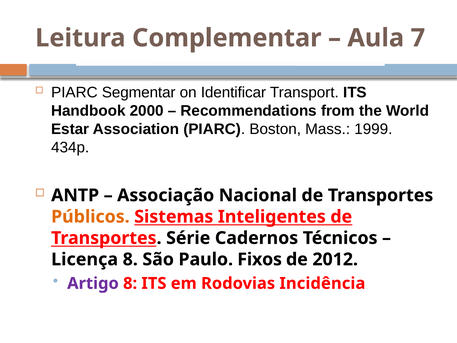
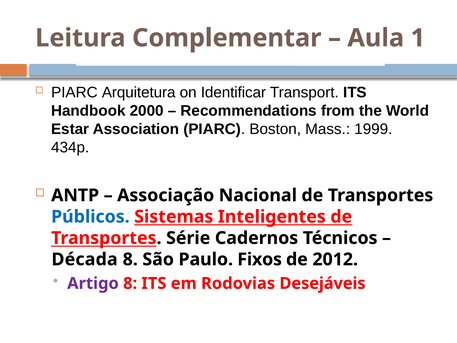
7: 7 -> 1
Segmentar: Segmentar -> Arquitetura
Públicos colour: orange -> blue
Licença: Licença -> Década
Incidência: Incidência -> Desejáveis
